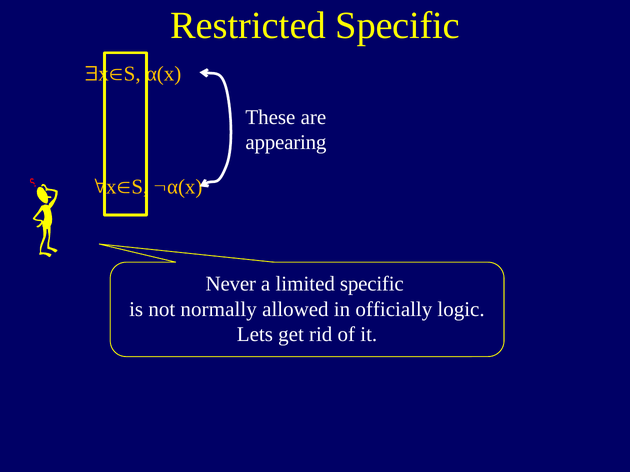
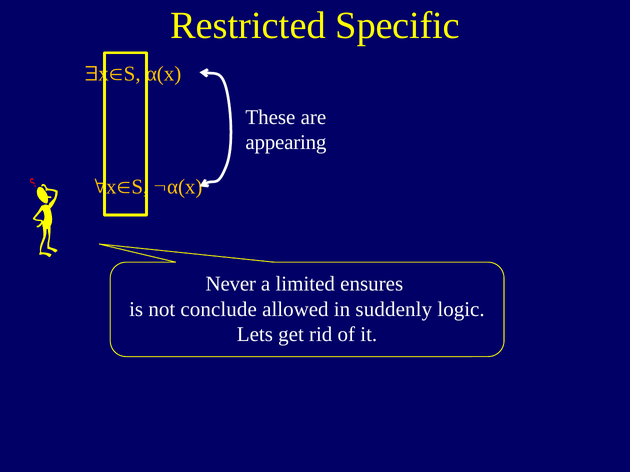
limited specific: specific -> ensures
normally: normally -> conclude
officially: officially -> suddenly
